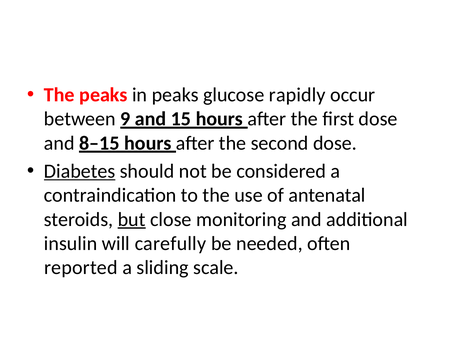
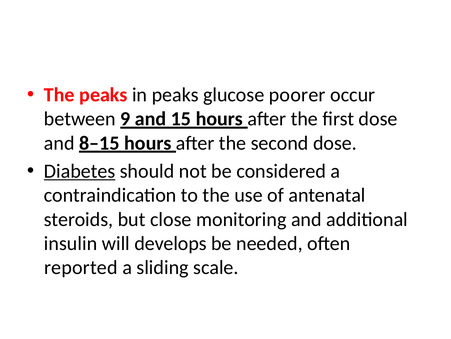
rapidly: rapidly -> poorer
but underline: present -> none
carefully: carefully -> develops
